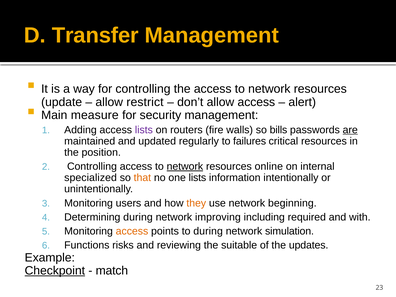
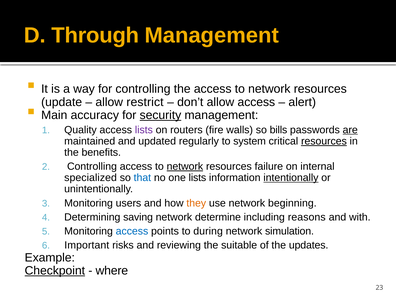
Transfer: Transfer -> Through
measure: measure -> accuracy
security underline: none -> present
Adding: Adding -> Quality
failures: failures -> system
resources at (324, 141) underline: none -> present
position: position -> benefits
online: online -> failure
that colour: orange -> blue
intentionally underline: none -> present
Determining during: during -> saving
improving: improving -> determine
required: required -> reasons
access at (132, 231) colour: orange -> blue
Functions: Functions -> Important
match: match -> where
